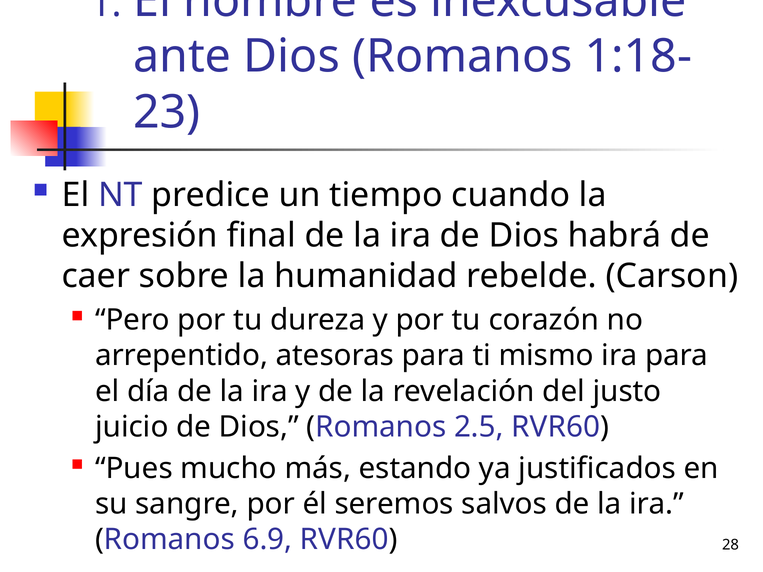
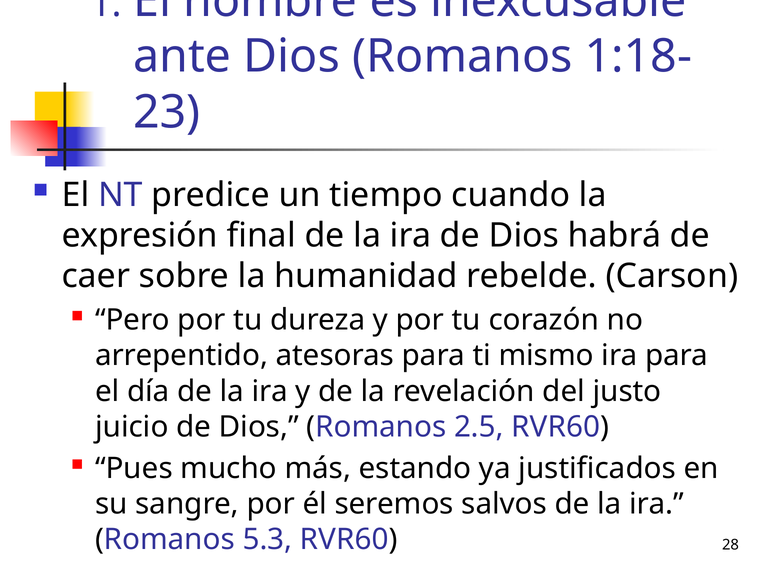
6.9: 6.9 -> 5.3
